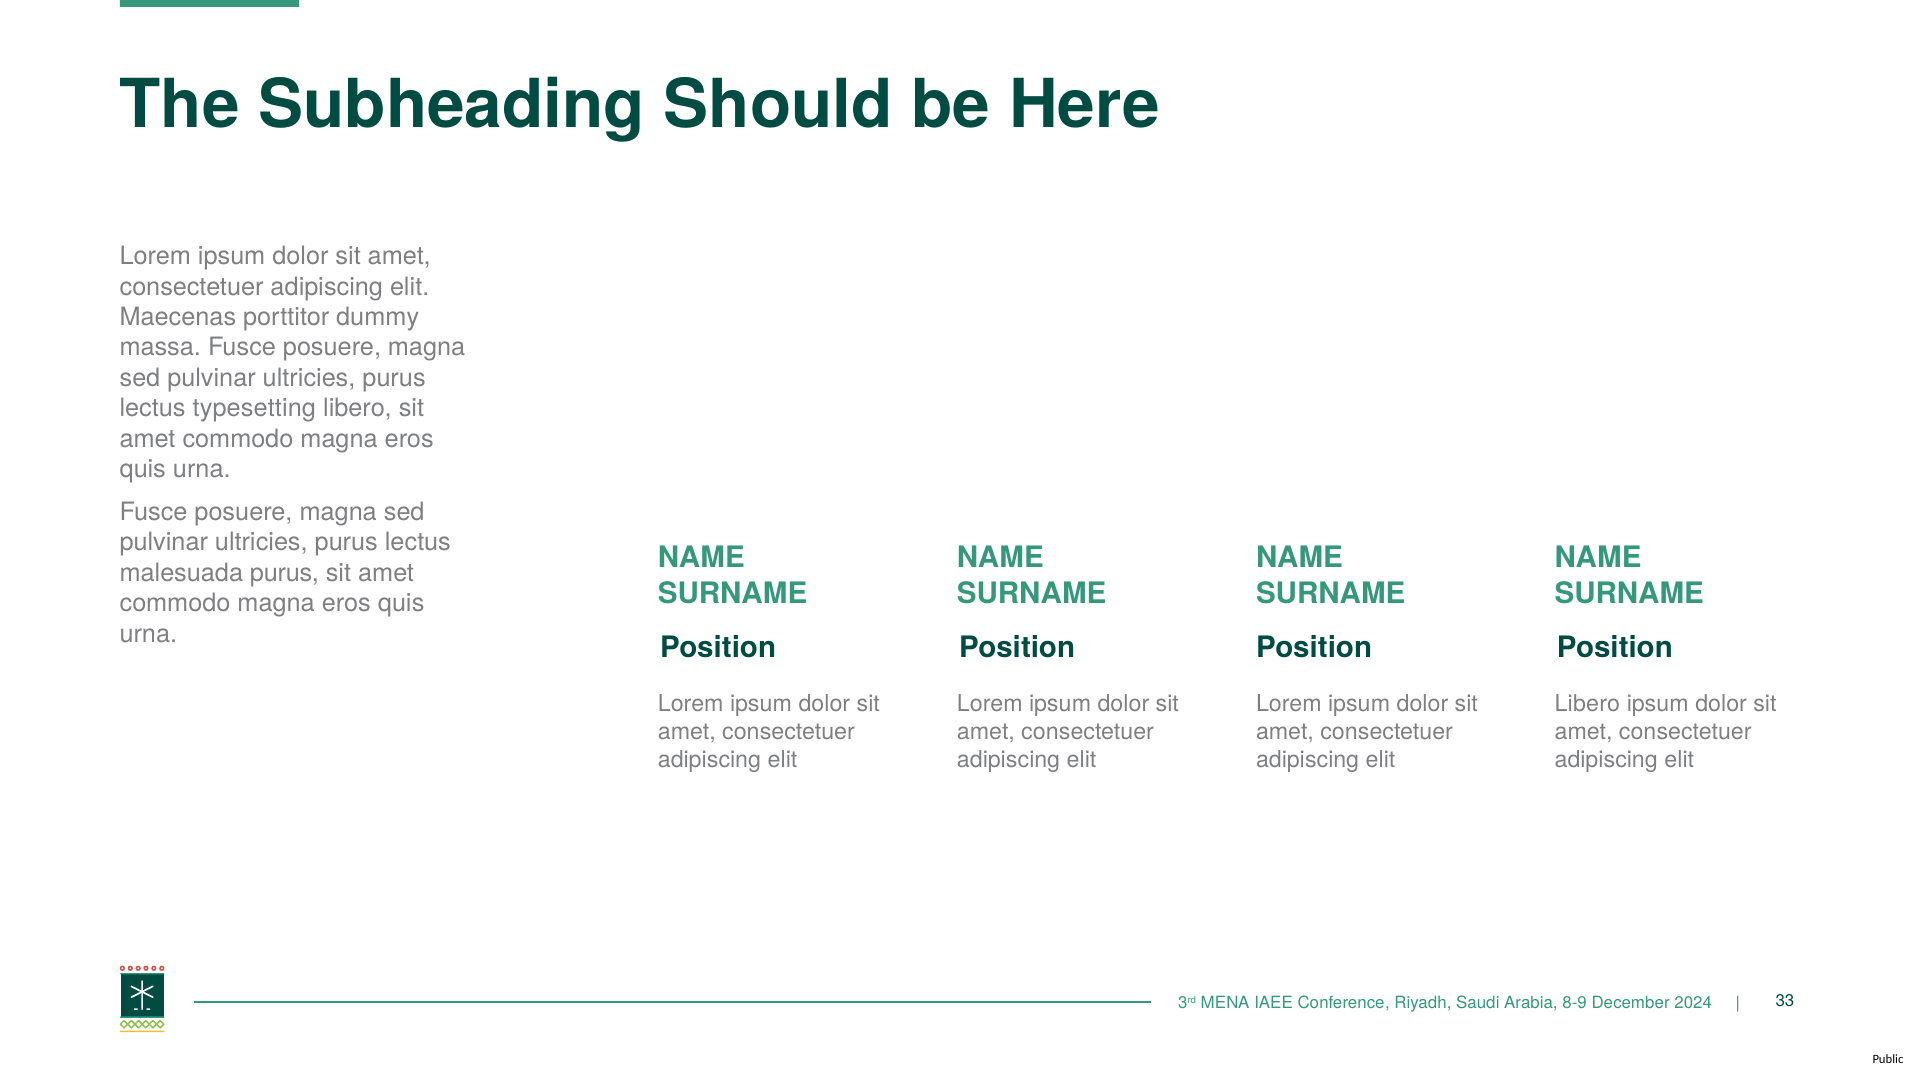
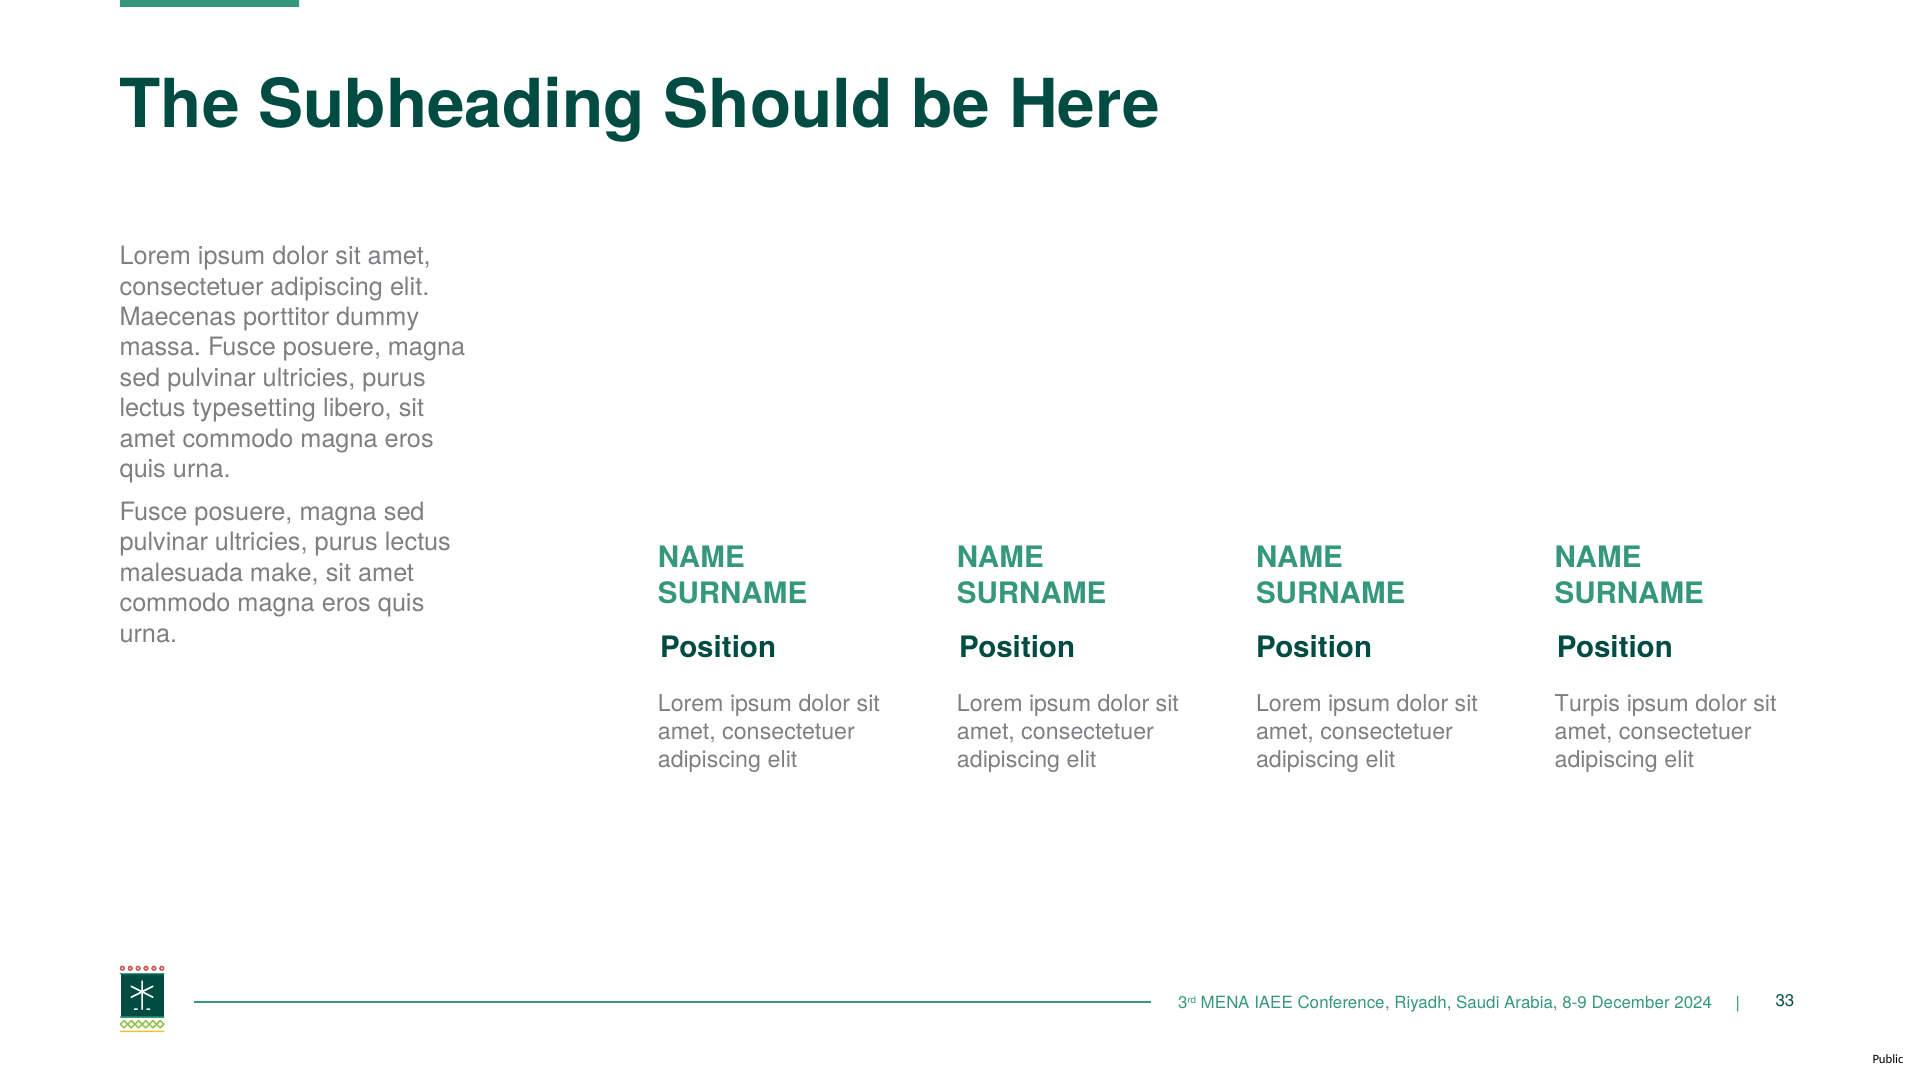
malesuada purus: purus -> make
Libero at (1587, 703): Libero -> Turpis
